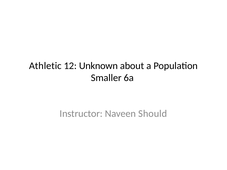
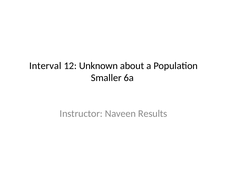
Athletic: Athletic -> Interval
Should: Should -> Results
